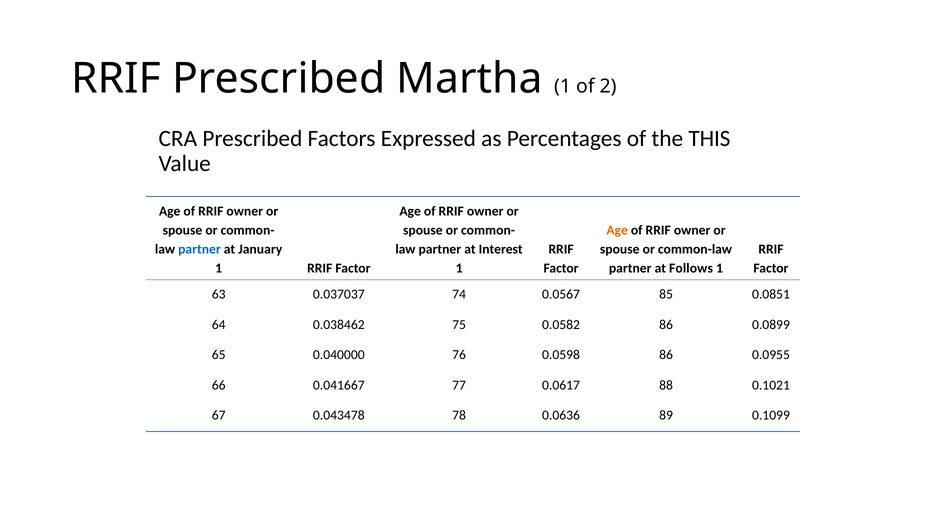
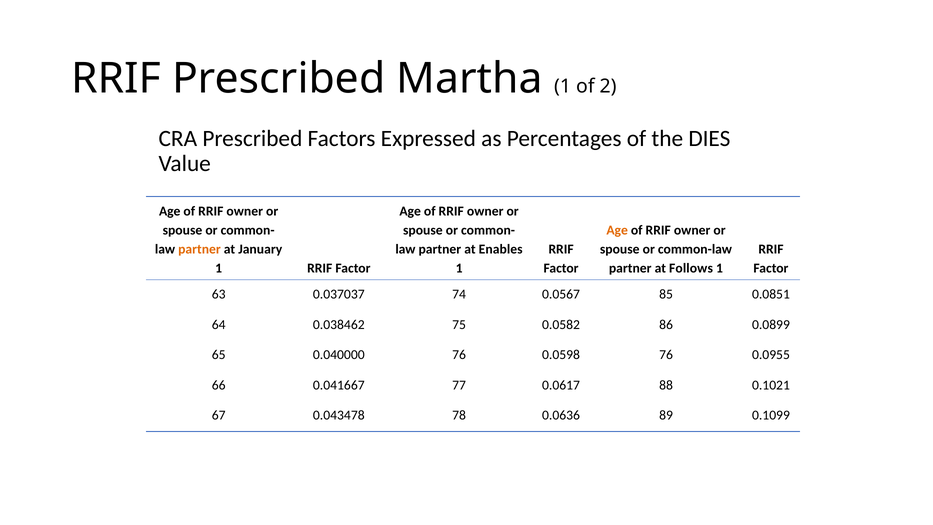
THIS: THIS -> DIES
partner at (199, 249) colour: blue -> orange
Interest: Interest -> Enables
0.0598 86: 86 -> 76
